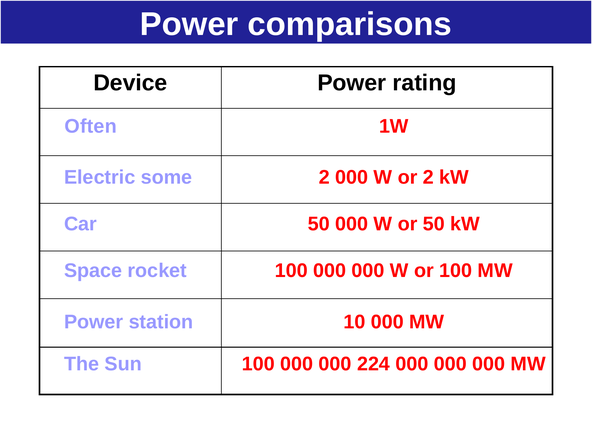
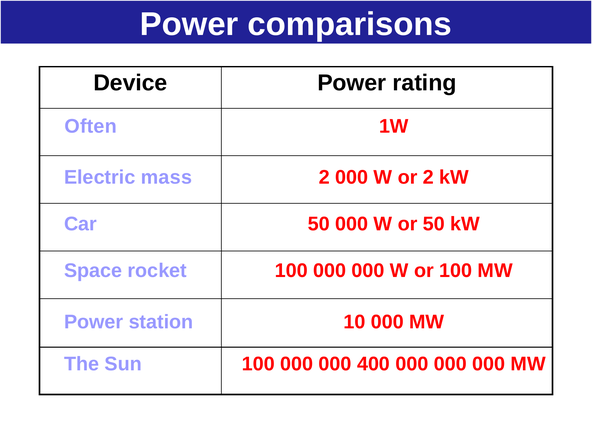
some: some -> mass
224: 224 -> 400
